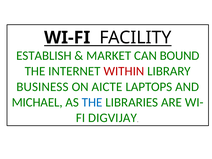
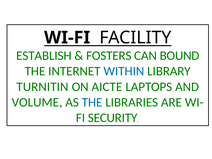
MARKET: MARKET -> FOSTERS
WITHIN colour: red -> blue
BUSINESS: BUSINESS -> TURNITIN
MICHAEL: MICHAEL -> VOLUME
DIGVIJAY: DIGVIJAY -> SECURITY
